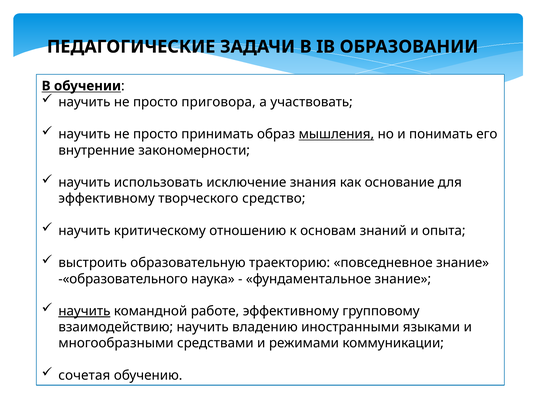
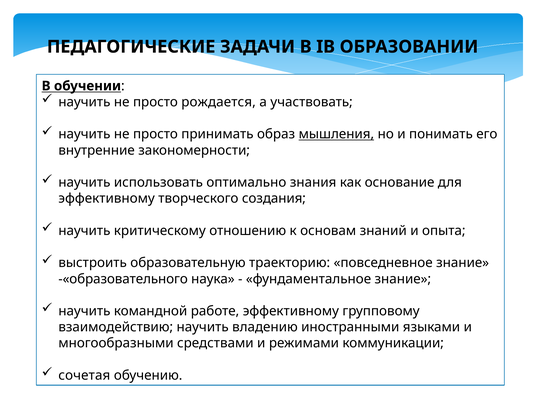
приговора: приговора -> рождается
исключение: исключение -> оптимально
средство: средство -> создания
научить at (84, 311) underline: present -> none
